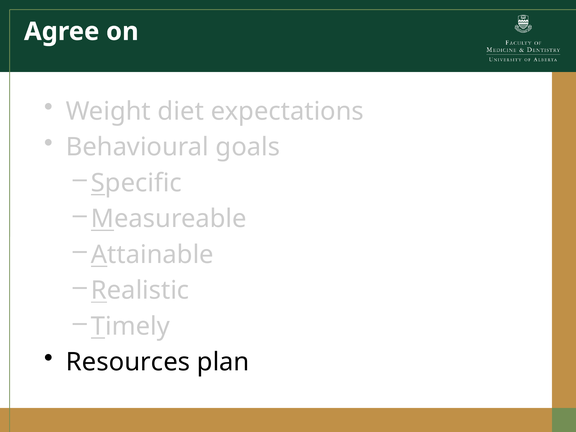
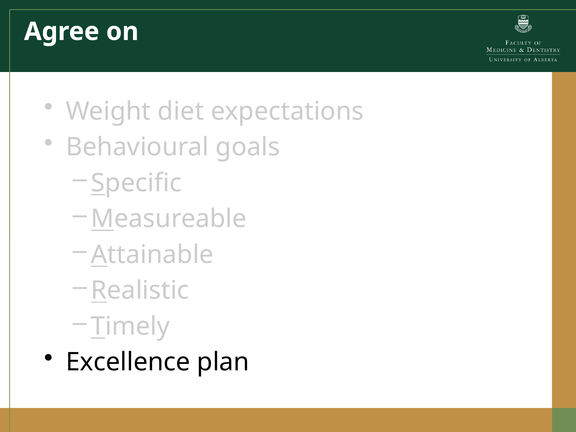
Resources: Resources -> Excellence
